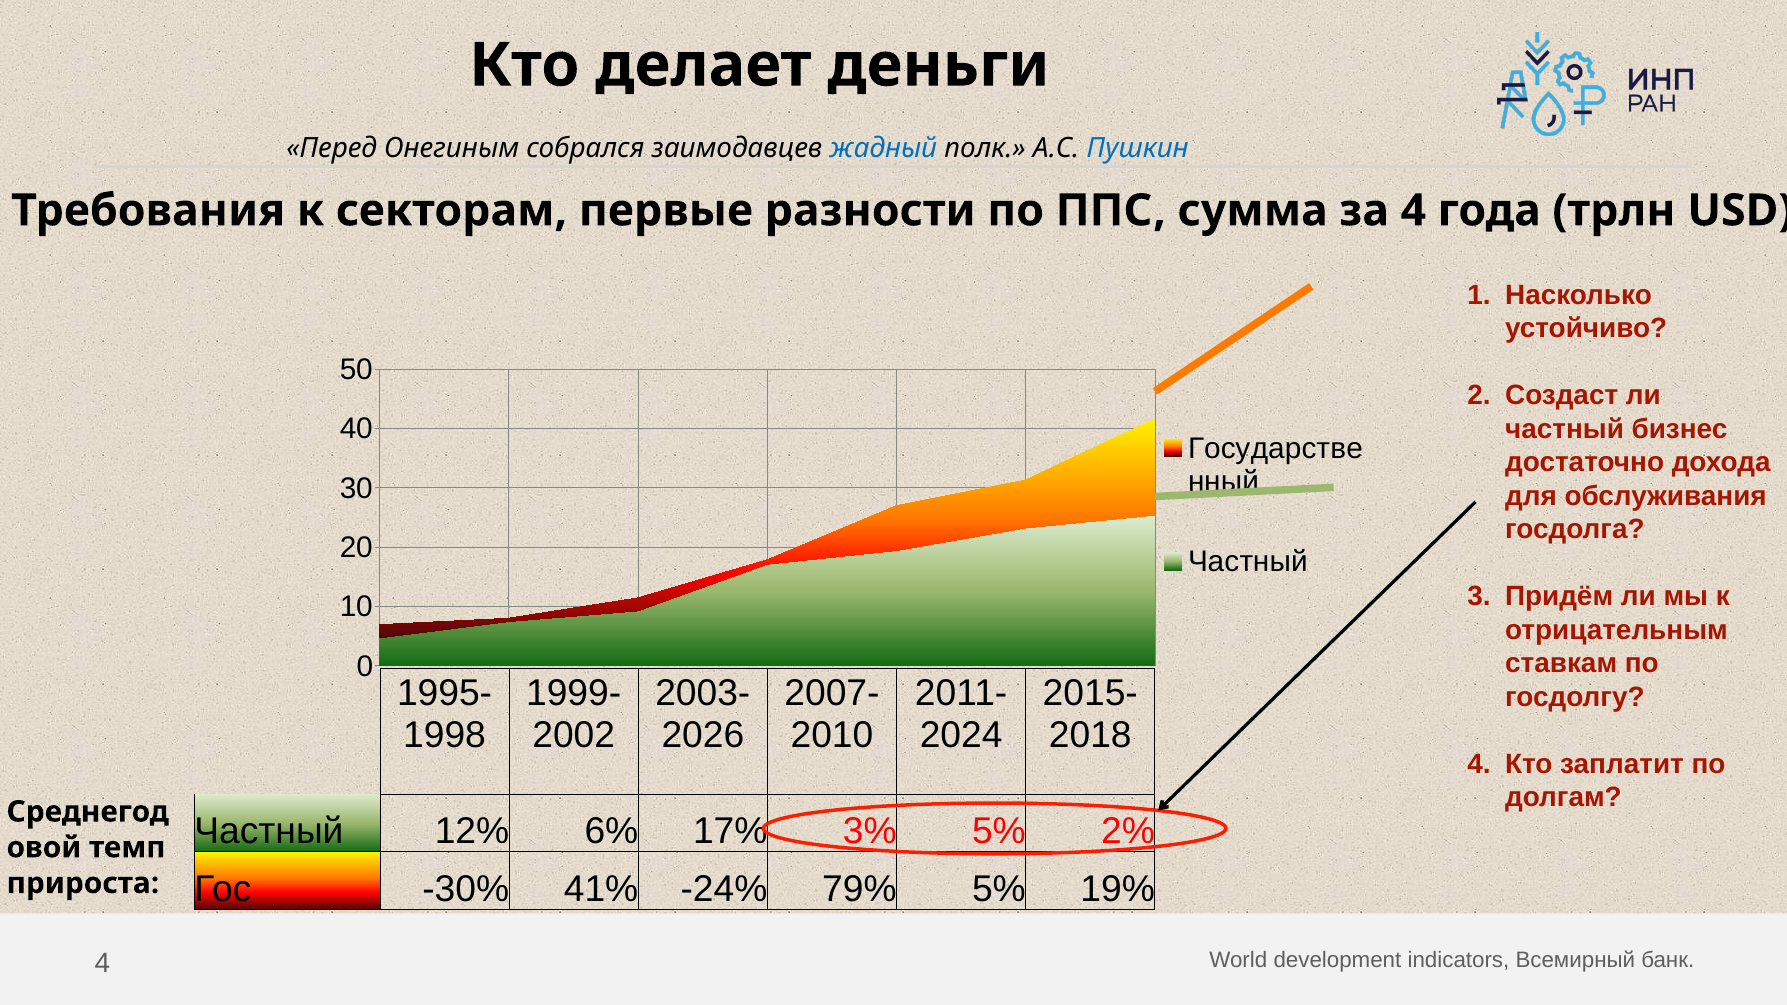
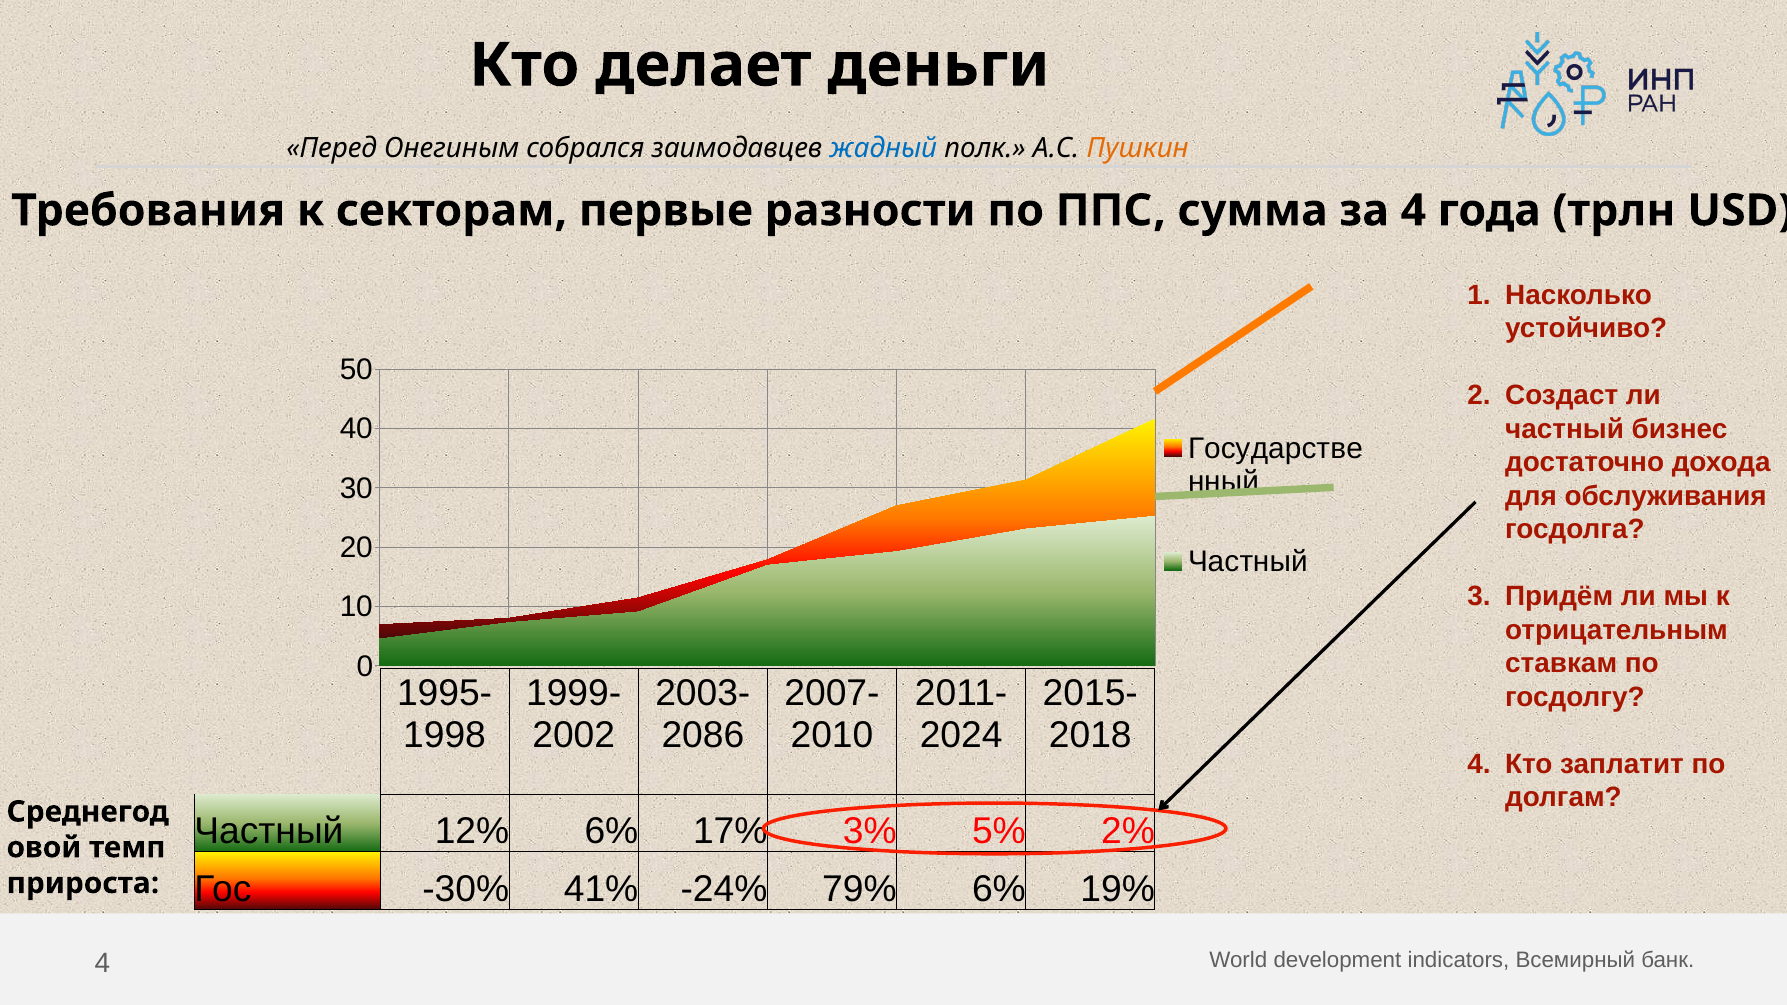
Пушкин colour: blue -> orange
2026: 2026 -> 2086
79% 5%: 5% -> 6%
